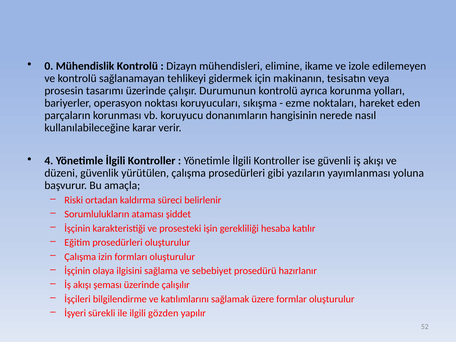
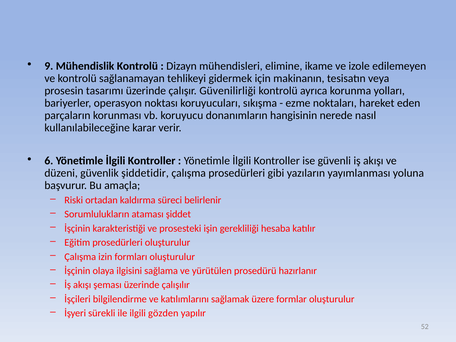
0: 0 -> 9
Durumunun: Durumunun -> Güvenilirliği
4: 4 -> 6
yürütülen: yürütülen -> şiddetidir
sebebiyet: sebebiyet -> yürütülen
